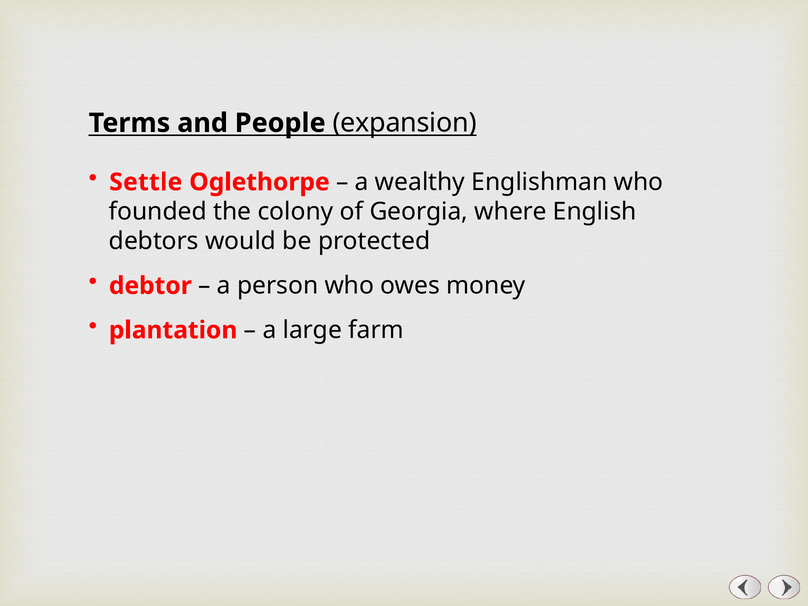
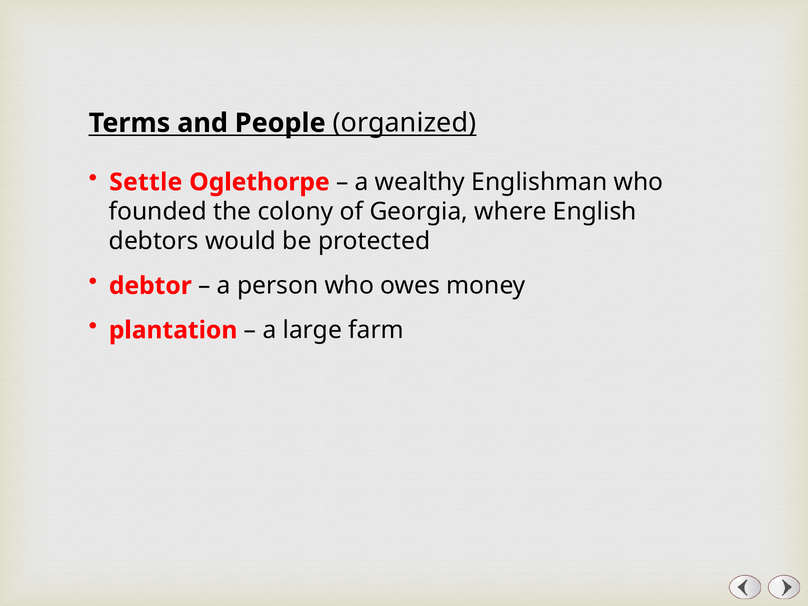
expansion: expansion -> organized
